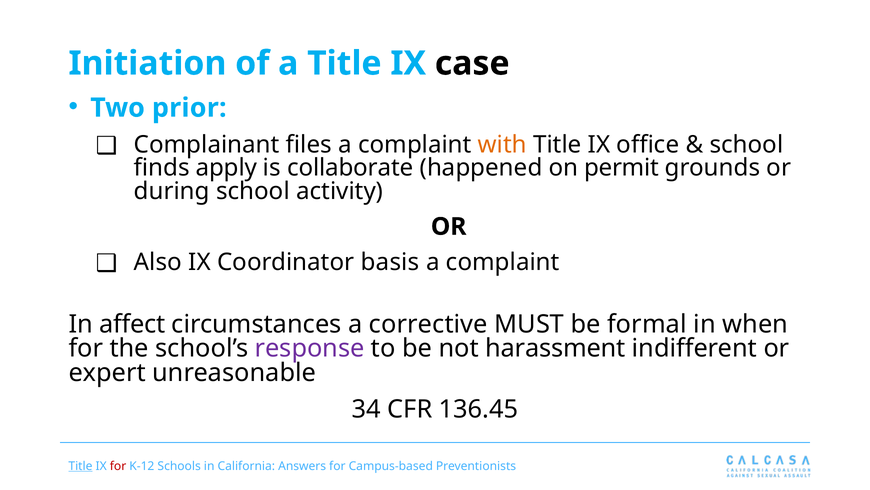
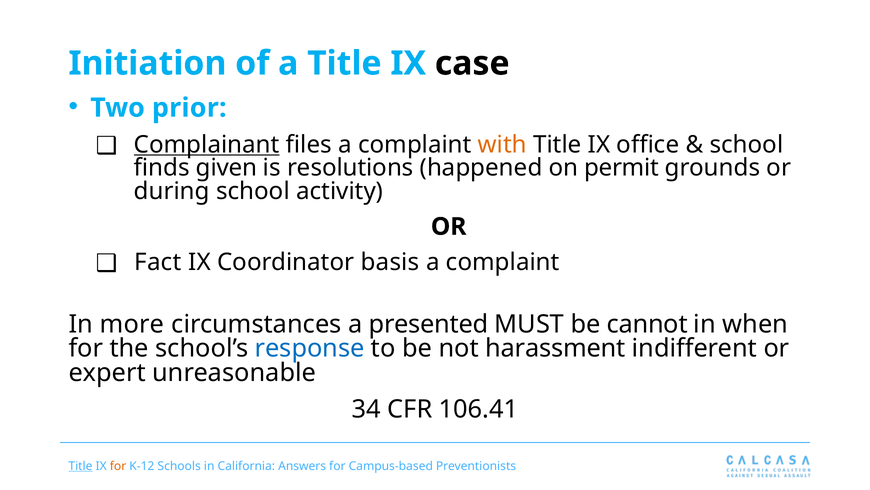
Complainant underline: none -> present
apply: apply -> given
collaborate: collaborate -> resolutions
Also: Also -> Fact
affect: affect -> more
corrective: corrective -> presented
formal: formal -> cannot
response colour: purple -> blue
136.45: 136.45 -> 106.41
for at (118, 466) colour: red -> orange
